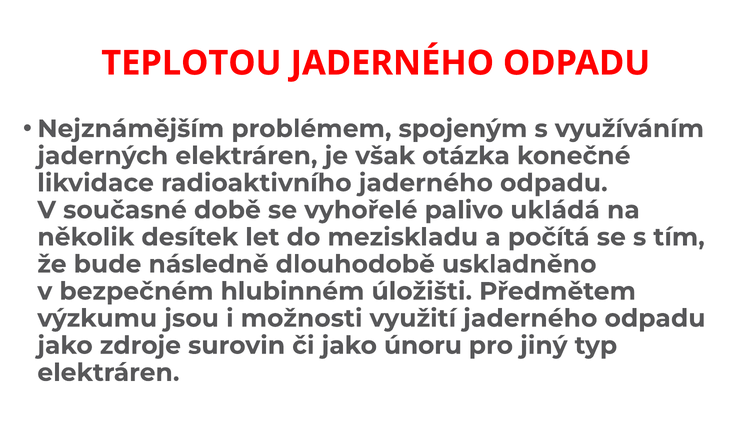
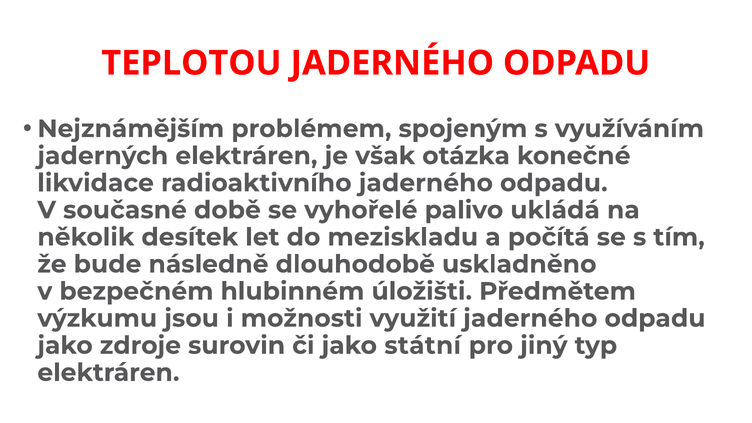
únoru: únoru -> státní
